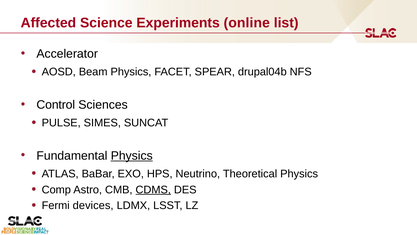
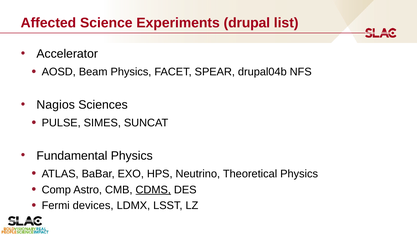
online: online -> drupal
Control: Control -> Nagios
Physics at (132, 155) underline: present -> none
